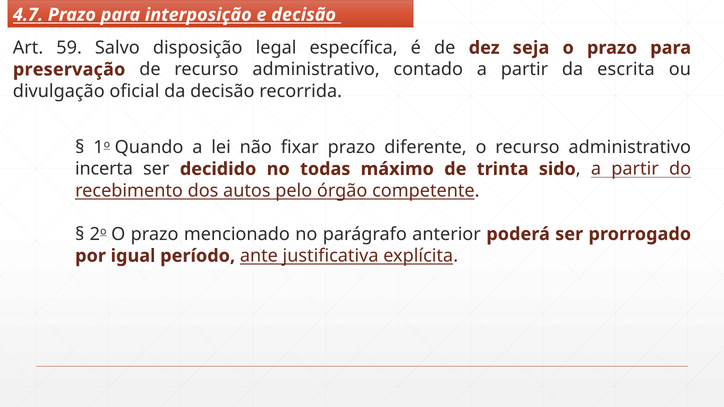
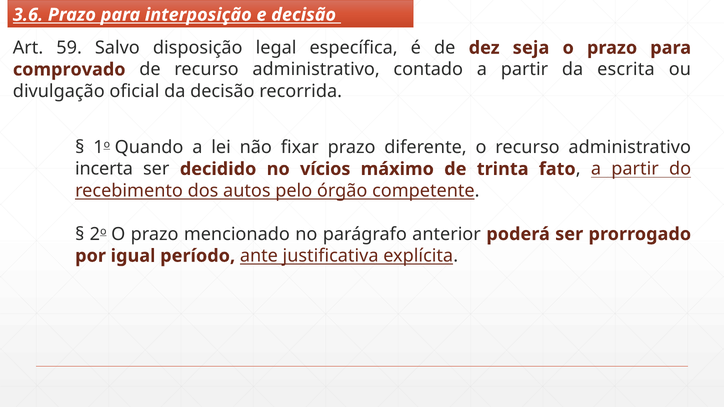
4.7: 4.7 -> 3.6
preservação: preservação -> comprovado
todas: todas -> vícios
sido: sido -> fato
